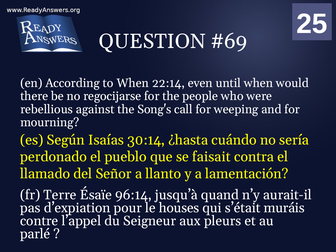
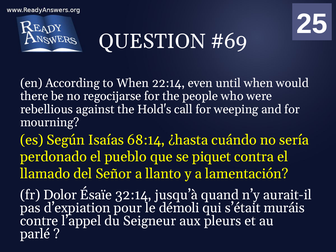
Song's: Song's -> Hold's
30:14: 30:14 -> 68:14
faisait: faisait -> piquet
Terre: Terre -> Dolor
96:14: 96:14 -> 32:14
houses: houses -> démoli
